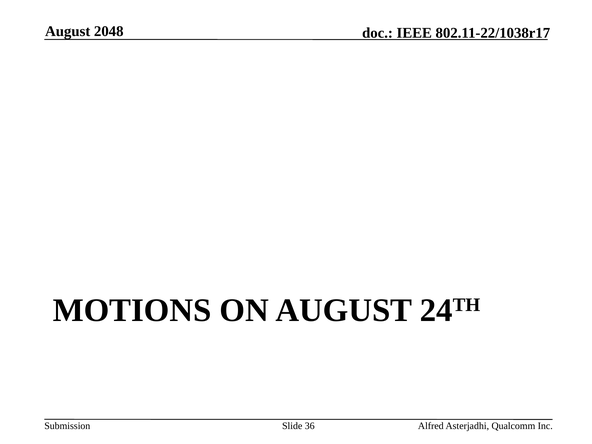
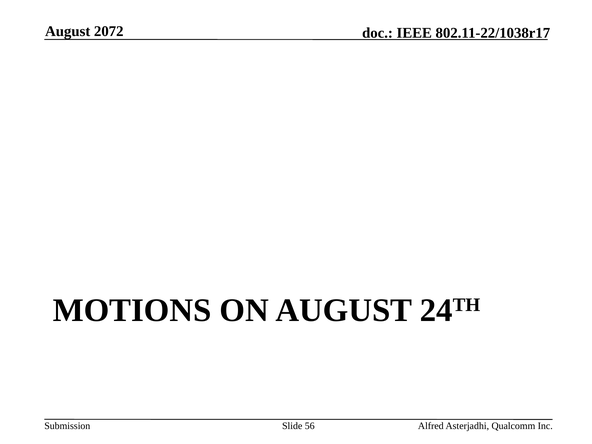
2048: 2048 -> 2072
36: 36 -> 56
